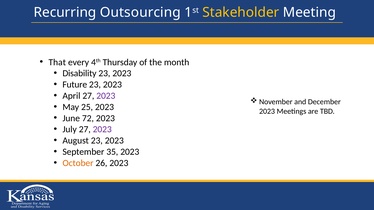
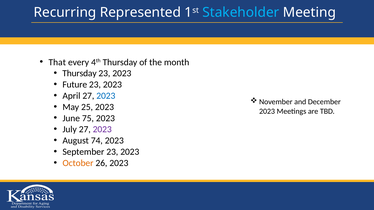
Outsourcing: Outsourcing -> Represented
Stakeholder colour: yellow -> light blue
Disability at (79, 74): Disability -> Thursday
2023 at (106, 96) colour: purple -> blue
72: 72 -> 75
August 23: 23 -> 74
September 35: 35 -> 23
